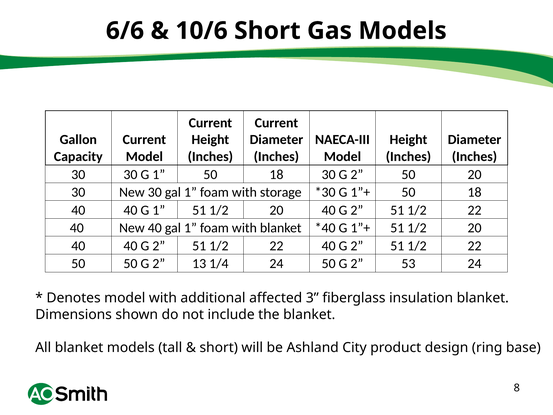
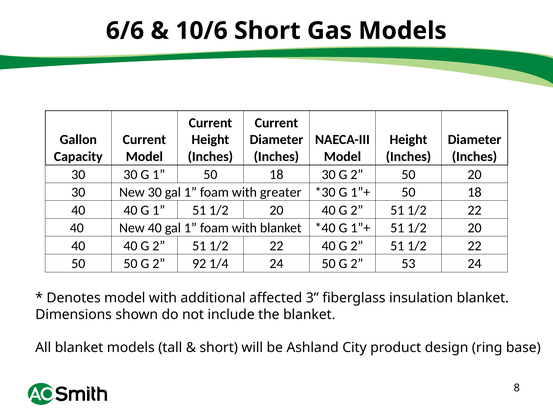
storage: storage -> greater
13: 13 -> 92
